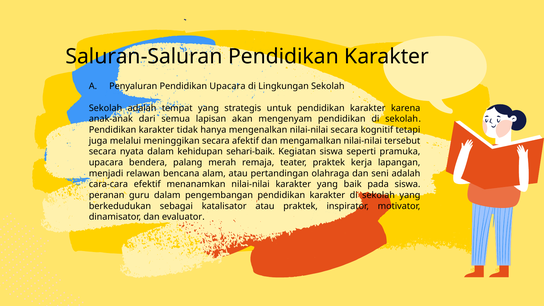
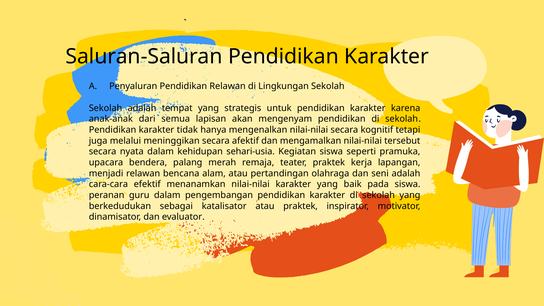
Pendidikan Upacara: Upacara -> Relawan
sehari-baik: sehari-baik -> sehari-usia
